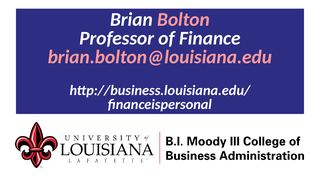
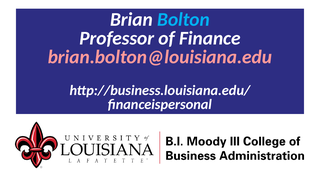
Bolton colour: pink -> light blue
